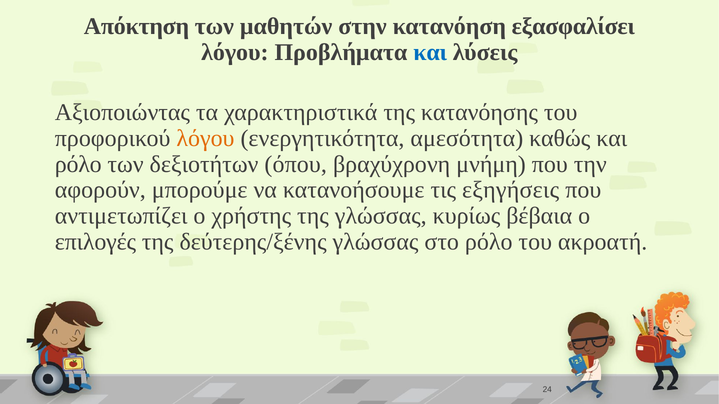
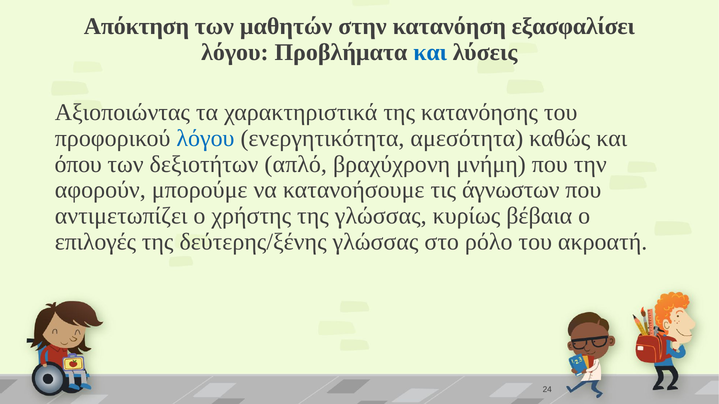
λόγου at (205, 138) colour: orange -> blue
ρόλο at (78, 164): ρόλο -> όπου
όπου: όπου -> απλό
εξηγήσεις: εξηγήσεις -> άγνωστων
